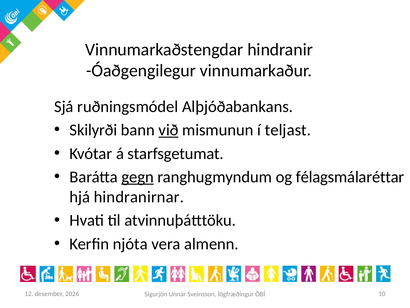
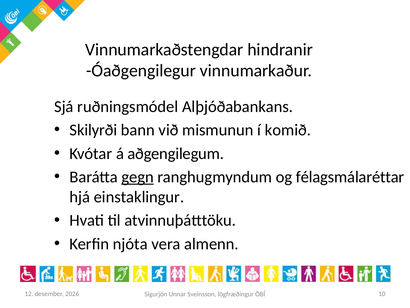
við underline: present -> none
teljast: teljast -> komið
starfsgetumat: starfsgetumat -> aðgengilegum
hindranirnar: hindranirnar -> einstaklingur
